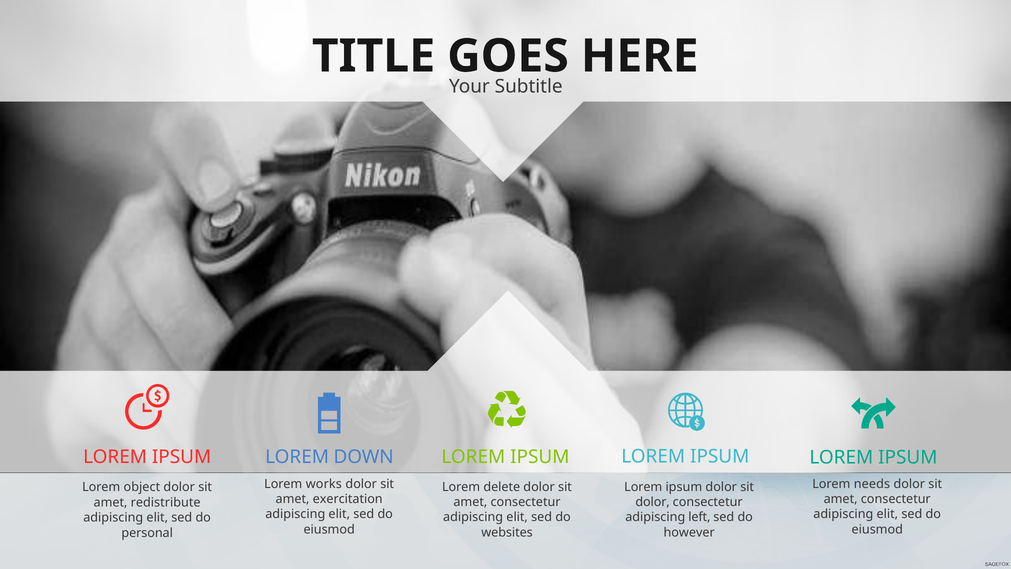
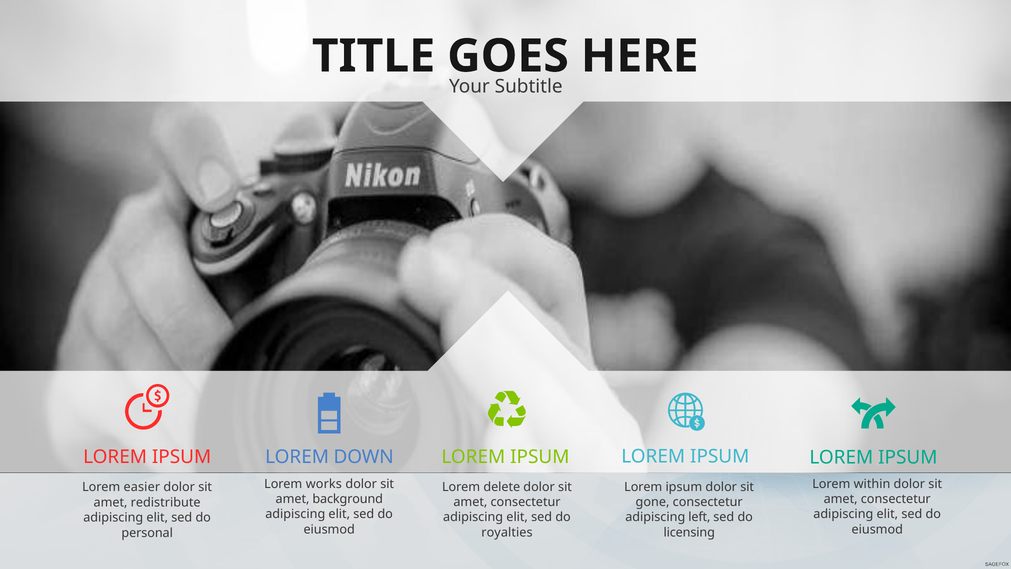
needs: needs -> within
object: object -> easier
exercitation: exercitation -> background
dolor at (653, 502): dolor -> gone
websites: websites -> royalties
however: however -> licensing
